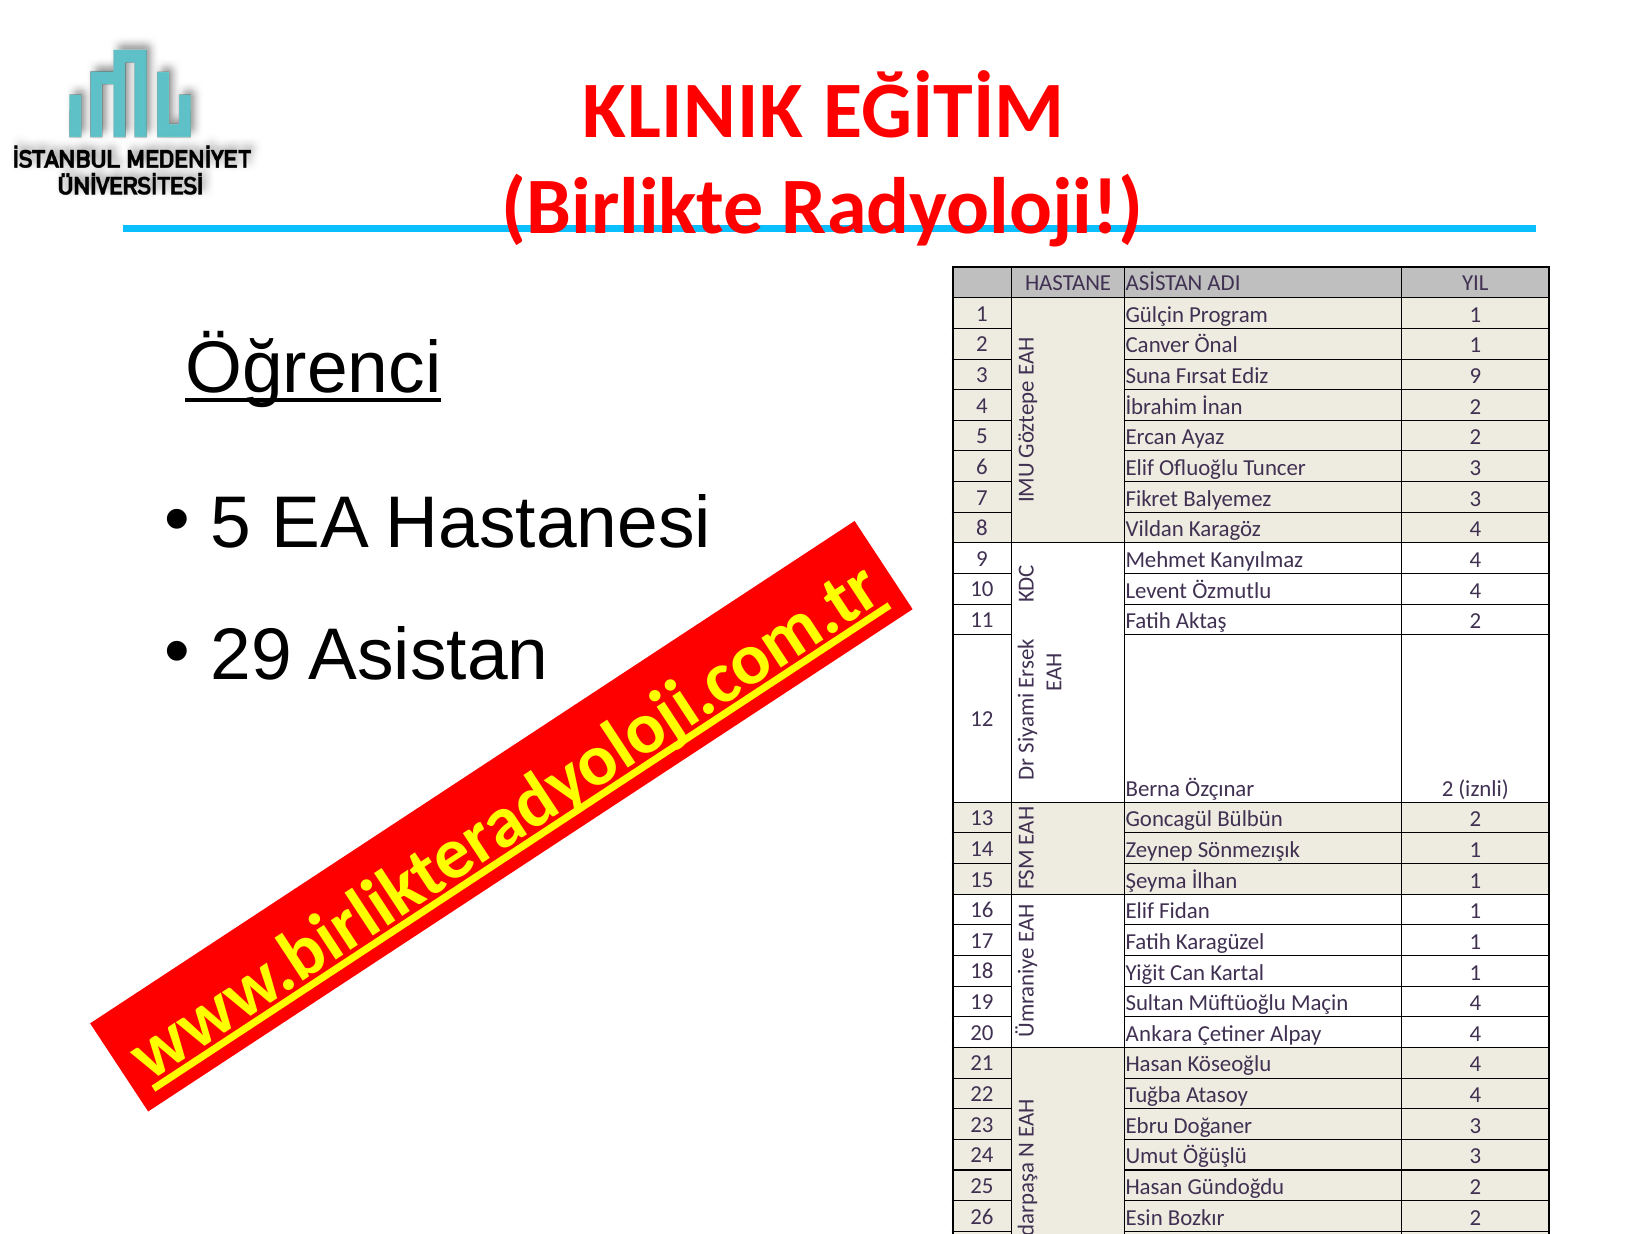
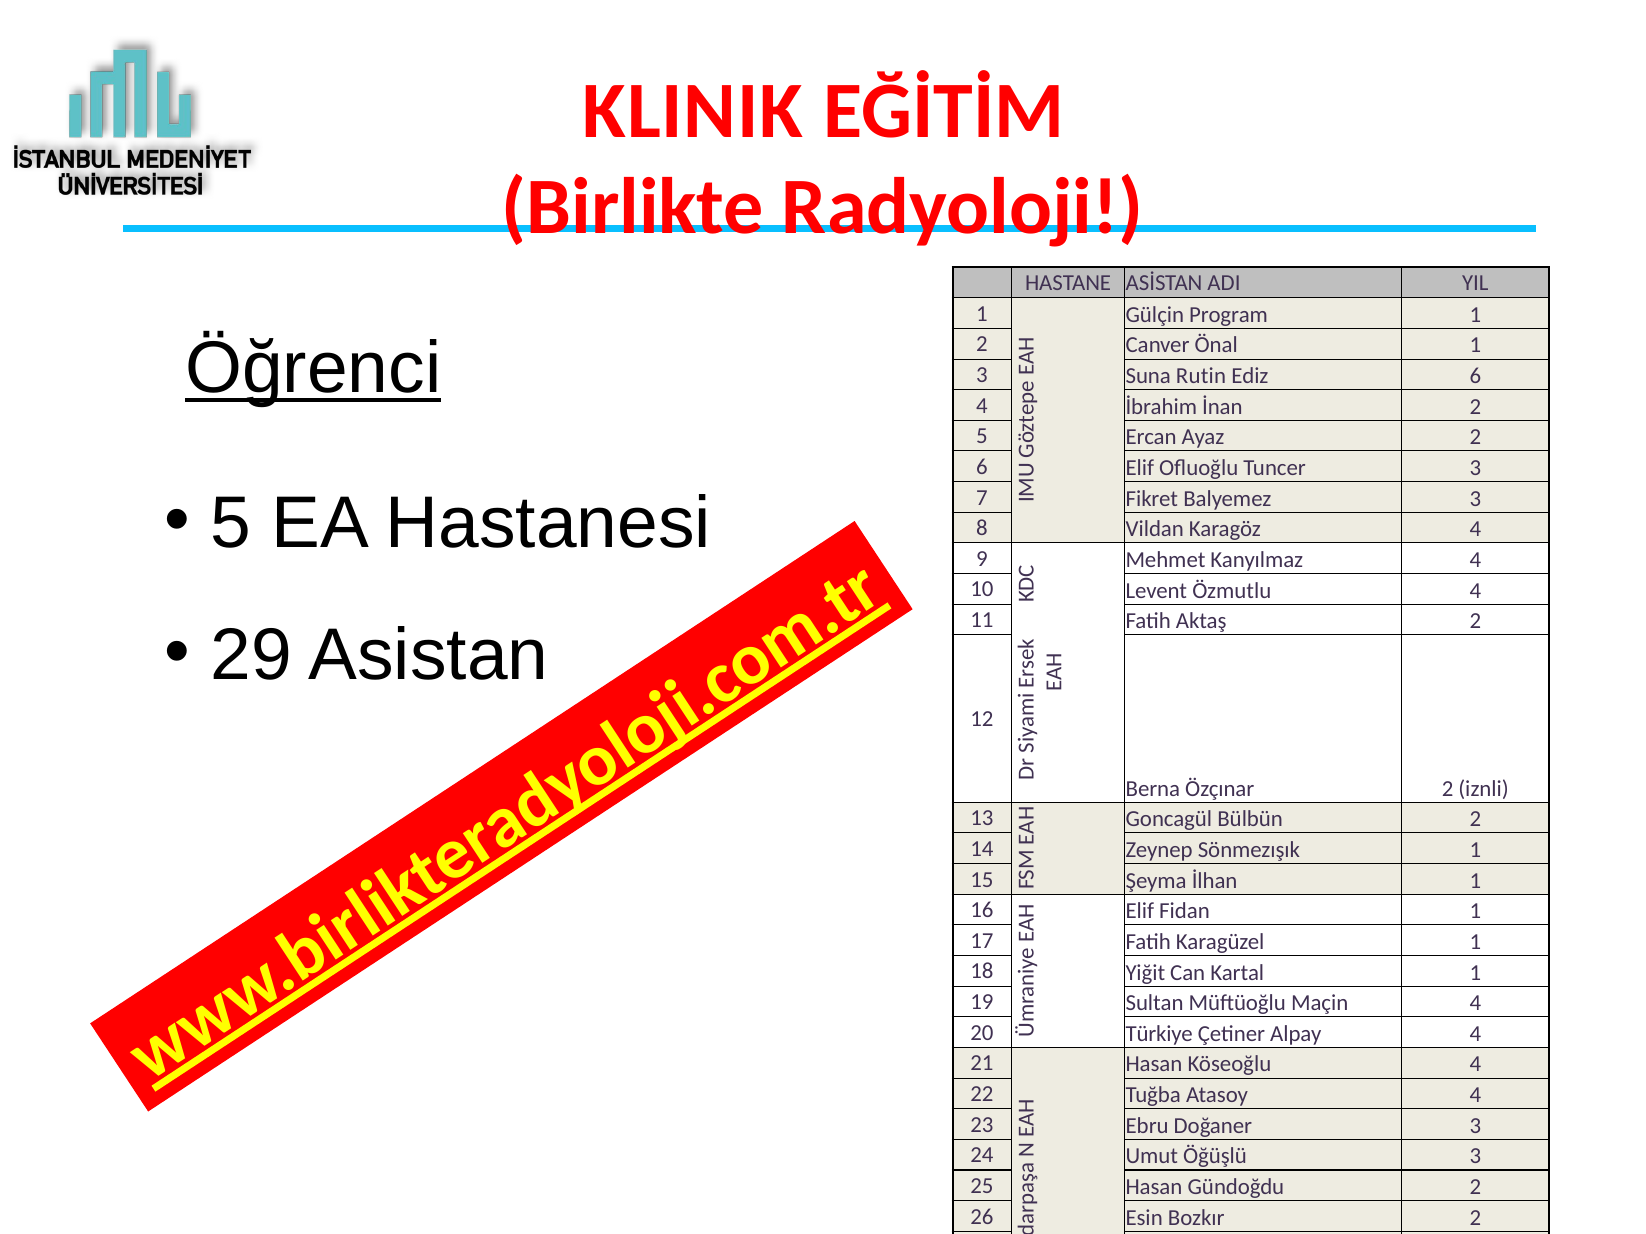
Fırsat: Fırsat -> Rutin
Ediz 9: 9 -> 6
Ankara: Ankara -> Türkiye
